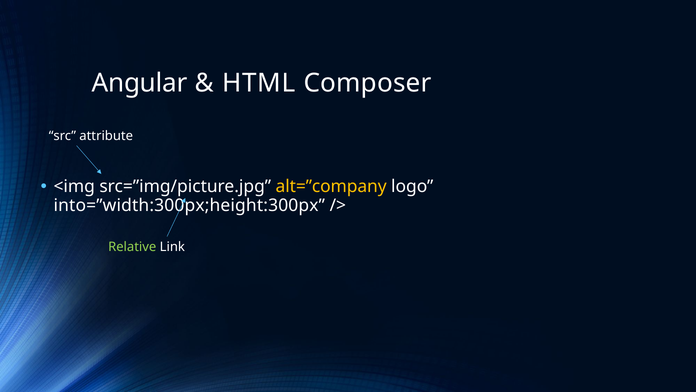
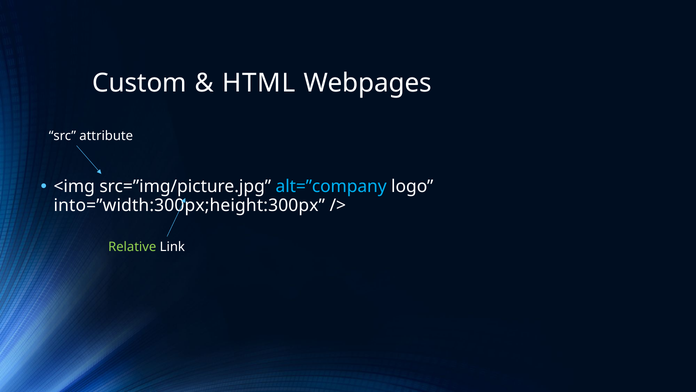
Angular: Angular -> Custom
Composer: Composer -> Webpages
alt=”company colour: yellow -> light blue
